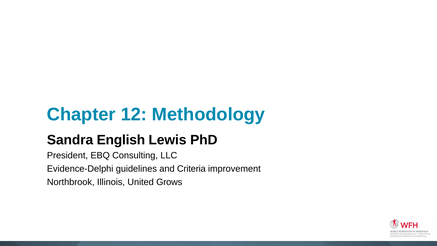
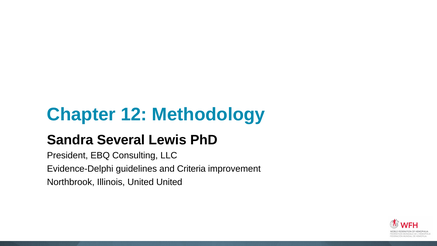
English: English -> Several
United Grows: Grows -> United
